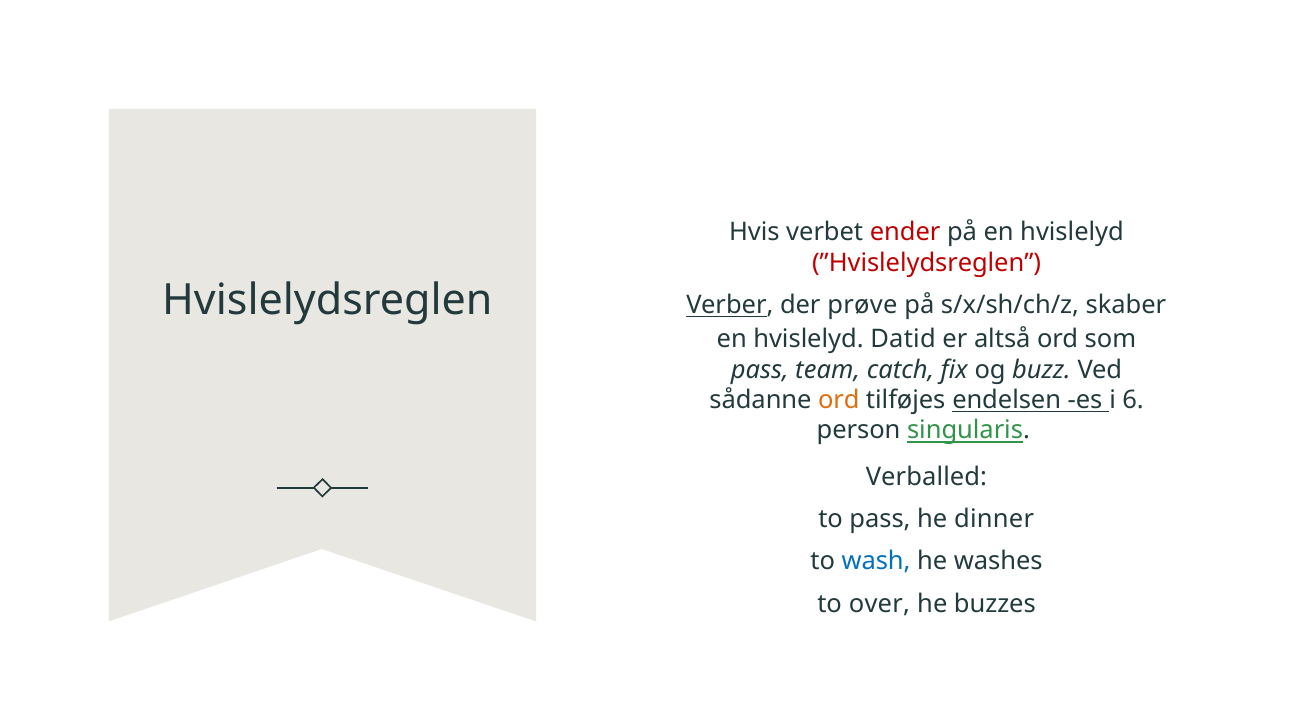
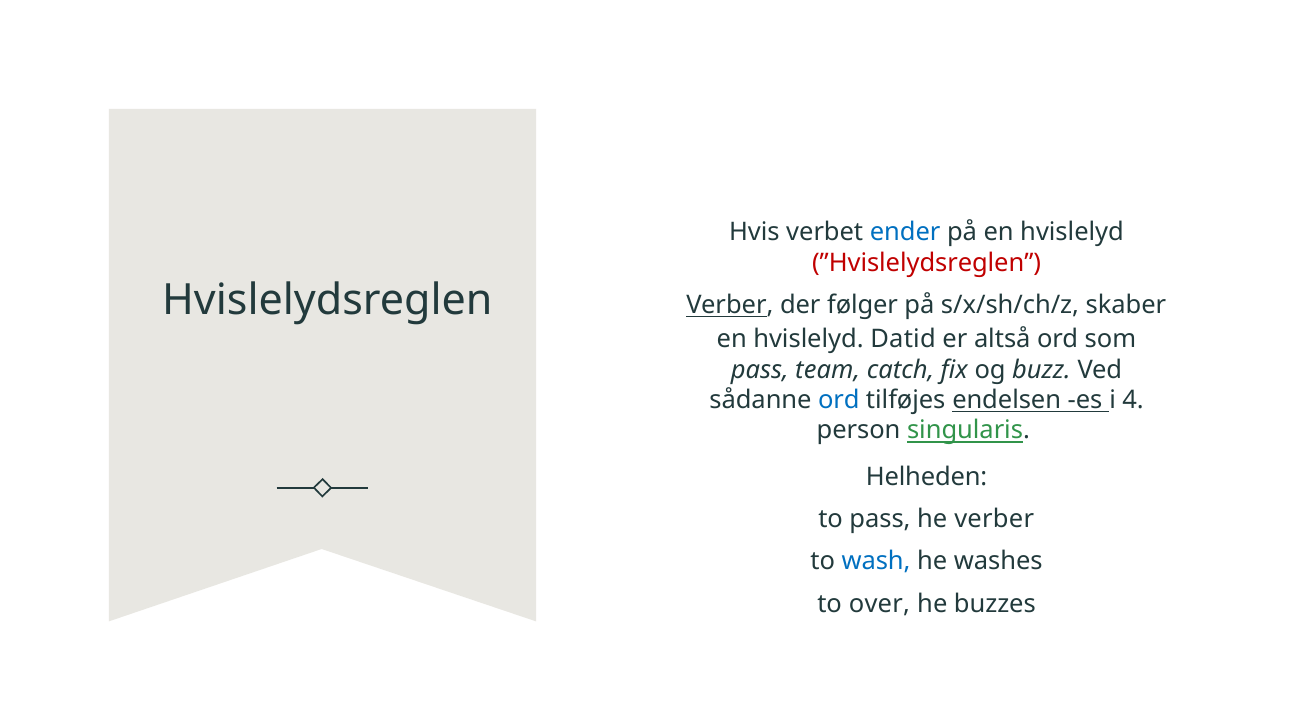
ender colour: red -> blue
prøve: prøve -> følger
ord at (839, 400) colour: orange -> blue
6: 6 -> 4
Verballed: Verballed -> Helheden
he dinner: dinner -> verber
